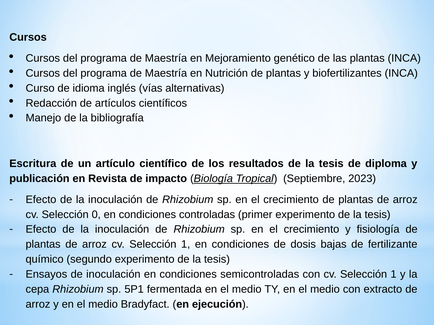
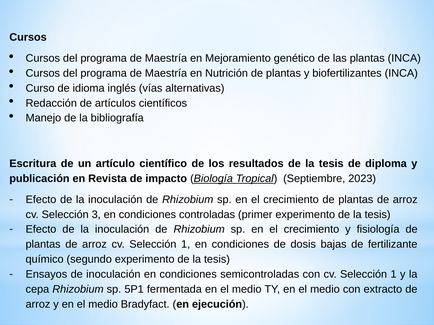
0: 0 -> 3
